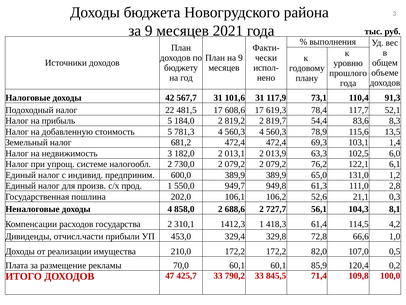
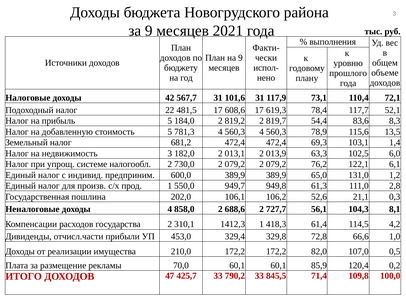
91,3: 91,3 -> 72,1
